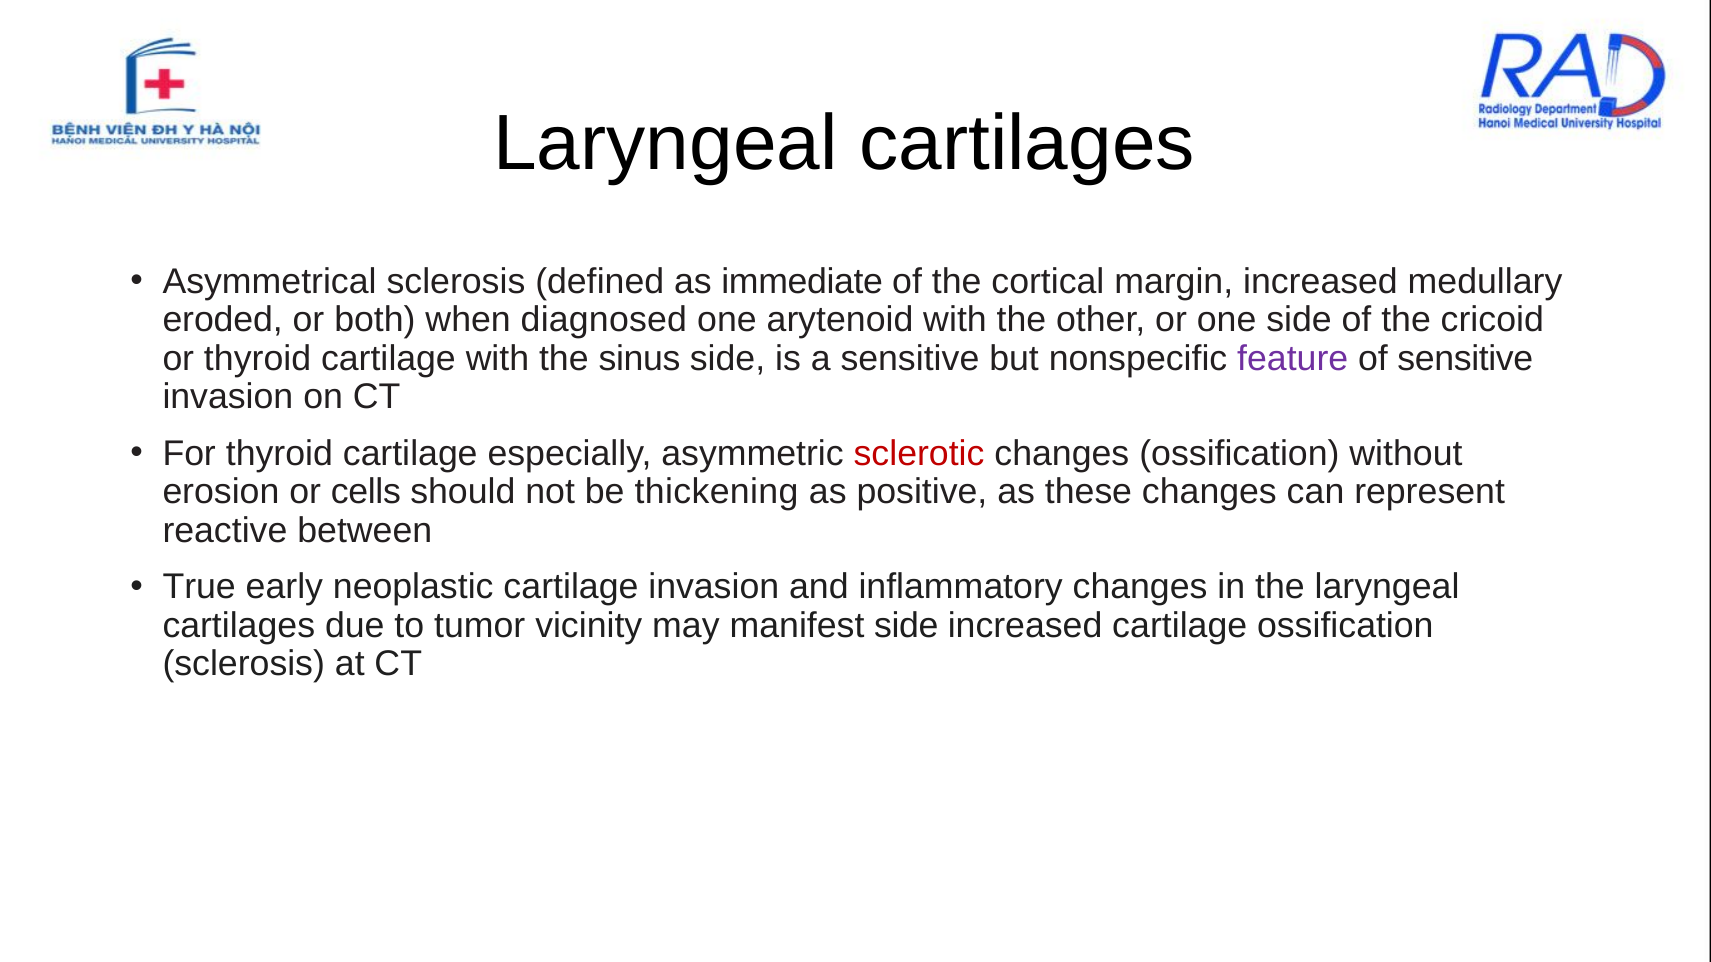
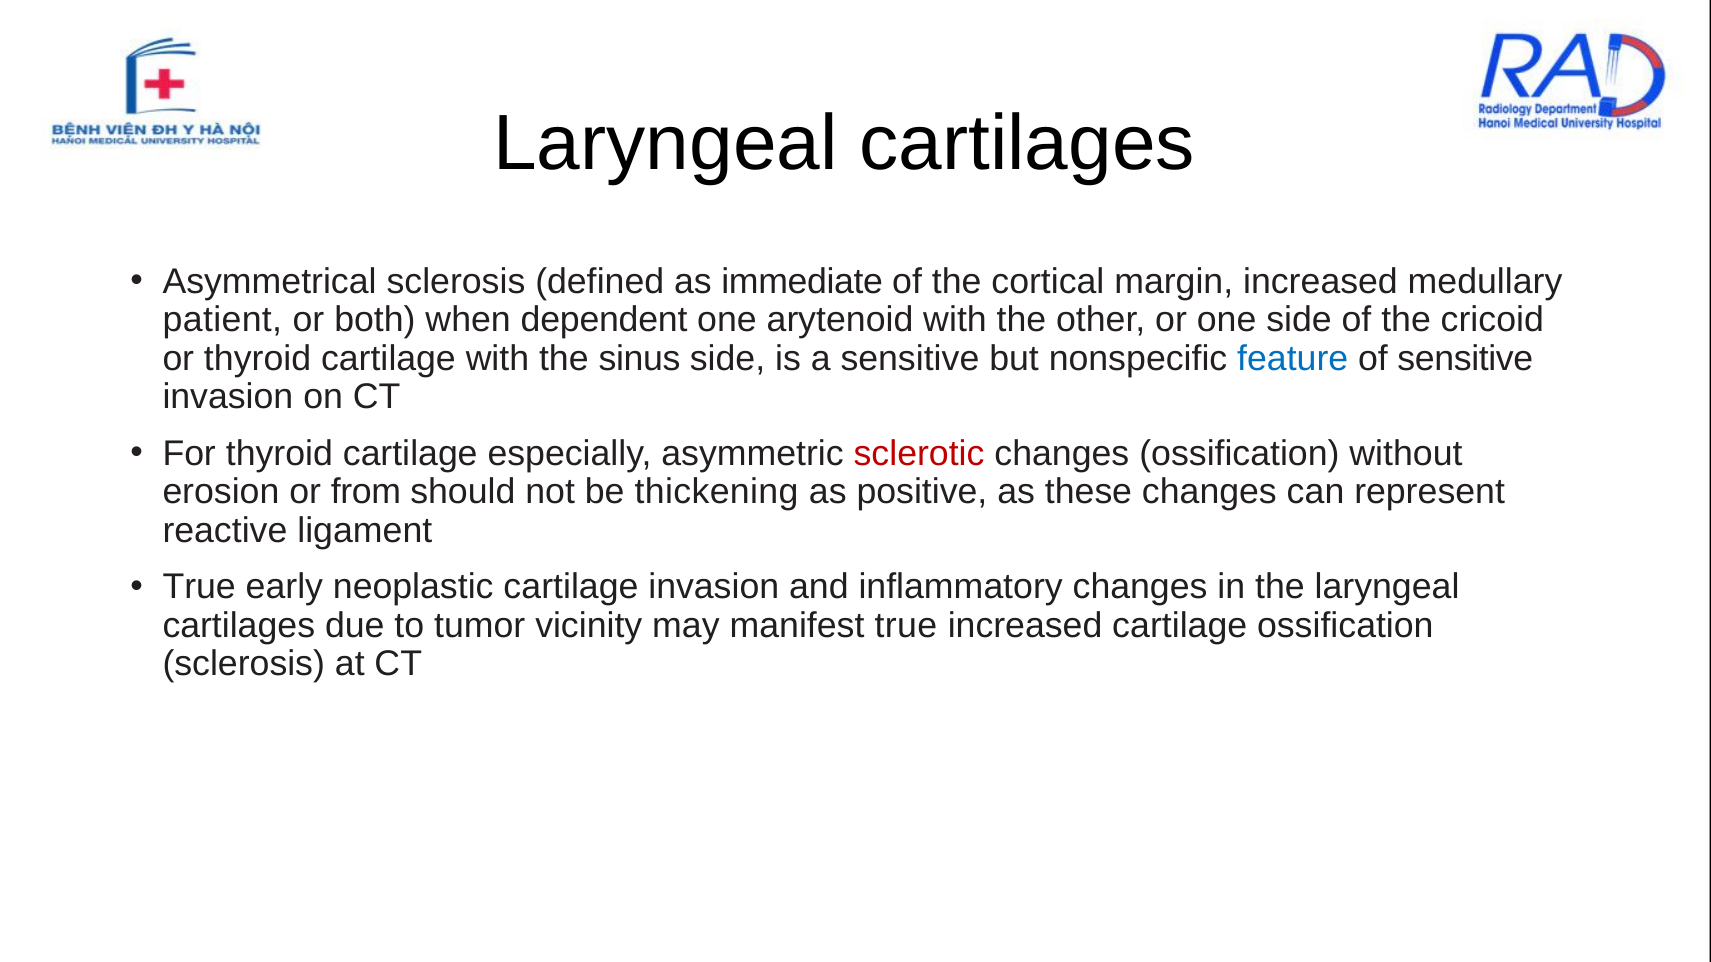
eroded: eroded -> patient
diagnosed: diagnosed -> dependent
feature colour: purple -> blue
cells: cells -> from
between: between -> ligament
manifest side: side -> true
